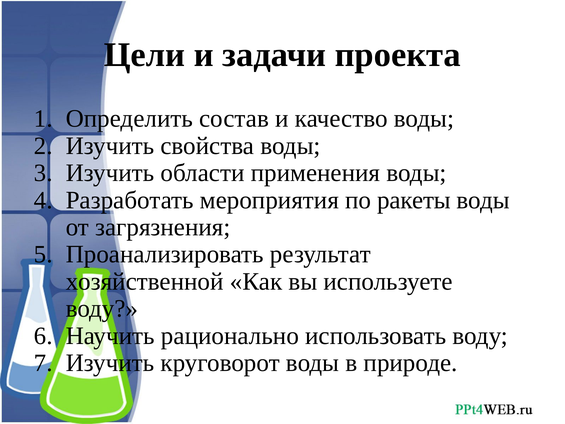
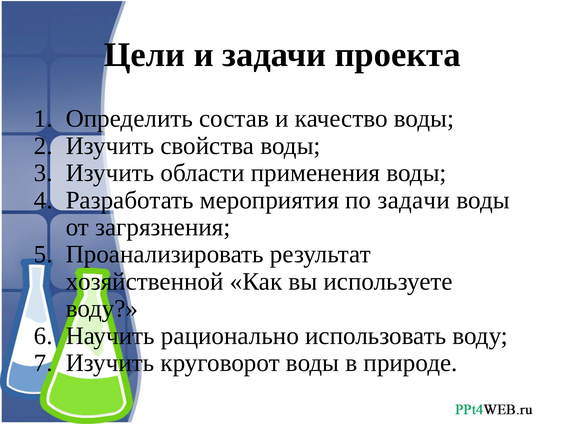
по ракеты: ракеты -> задачи
